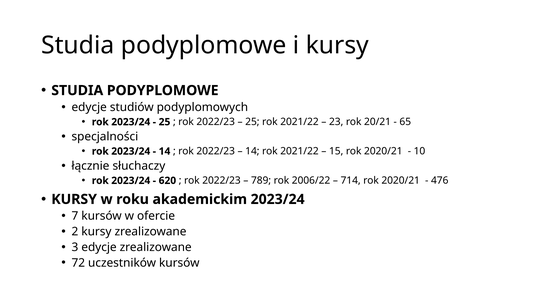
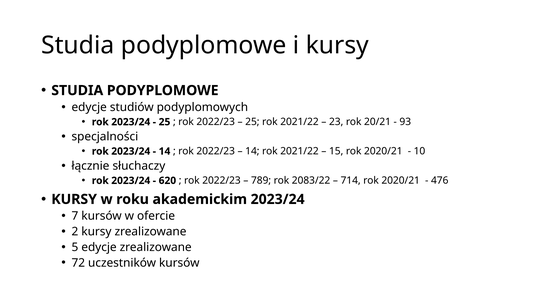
65: 65 -> 93
2006/22: 2006/22 -> 2083/22
3: 3 -> 5
